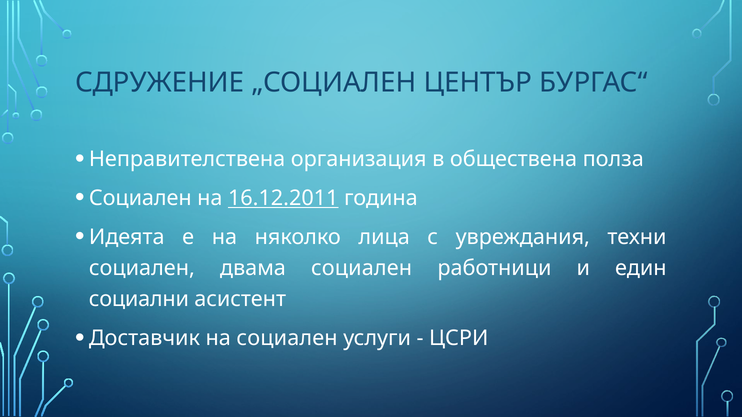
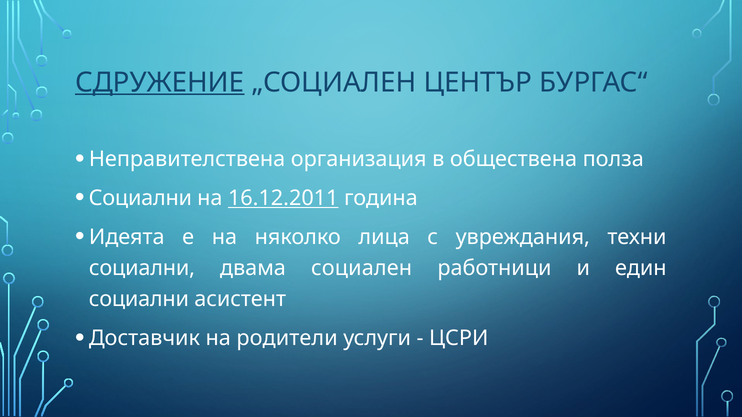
СДРУЖЕНИЕ underline: none -> present
Социален at (140, 198): Социален -> Социални
социален at (142, 268): социален -> социални
на социален: социален -> родители
